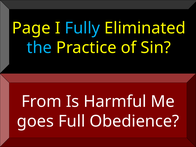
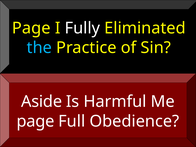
Fully colour: light blue -> white
From: From -> Aside
goes at (35, 121): goes -> page
